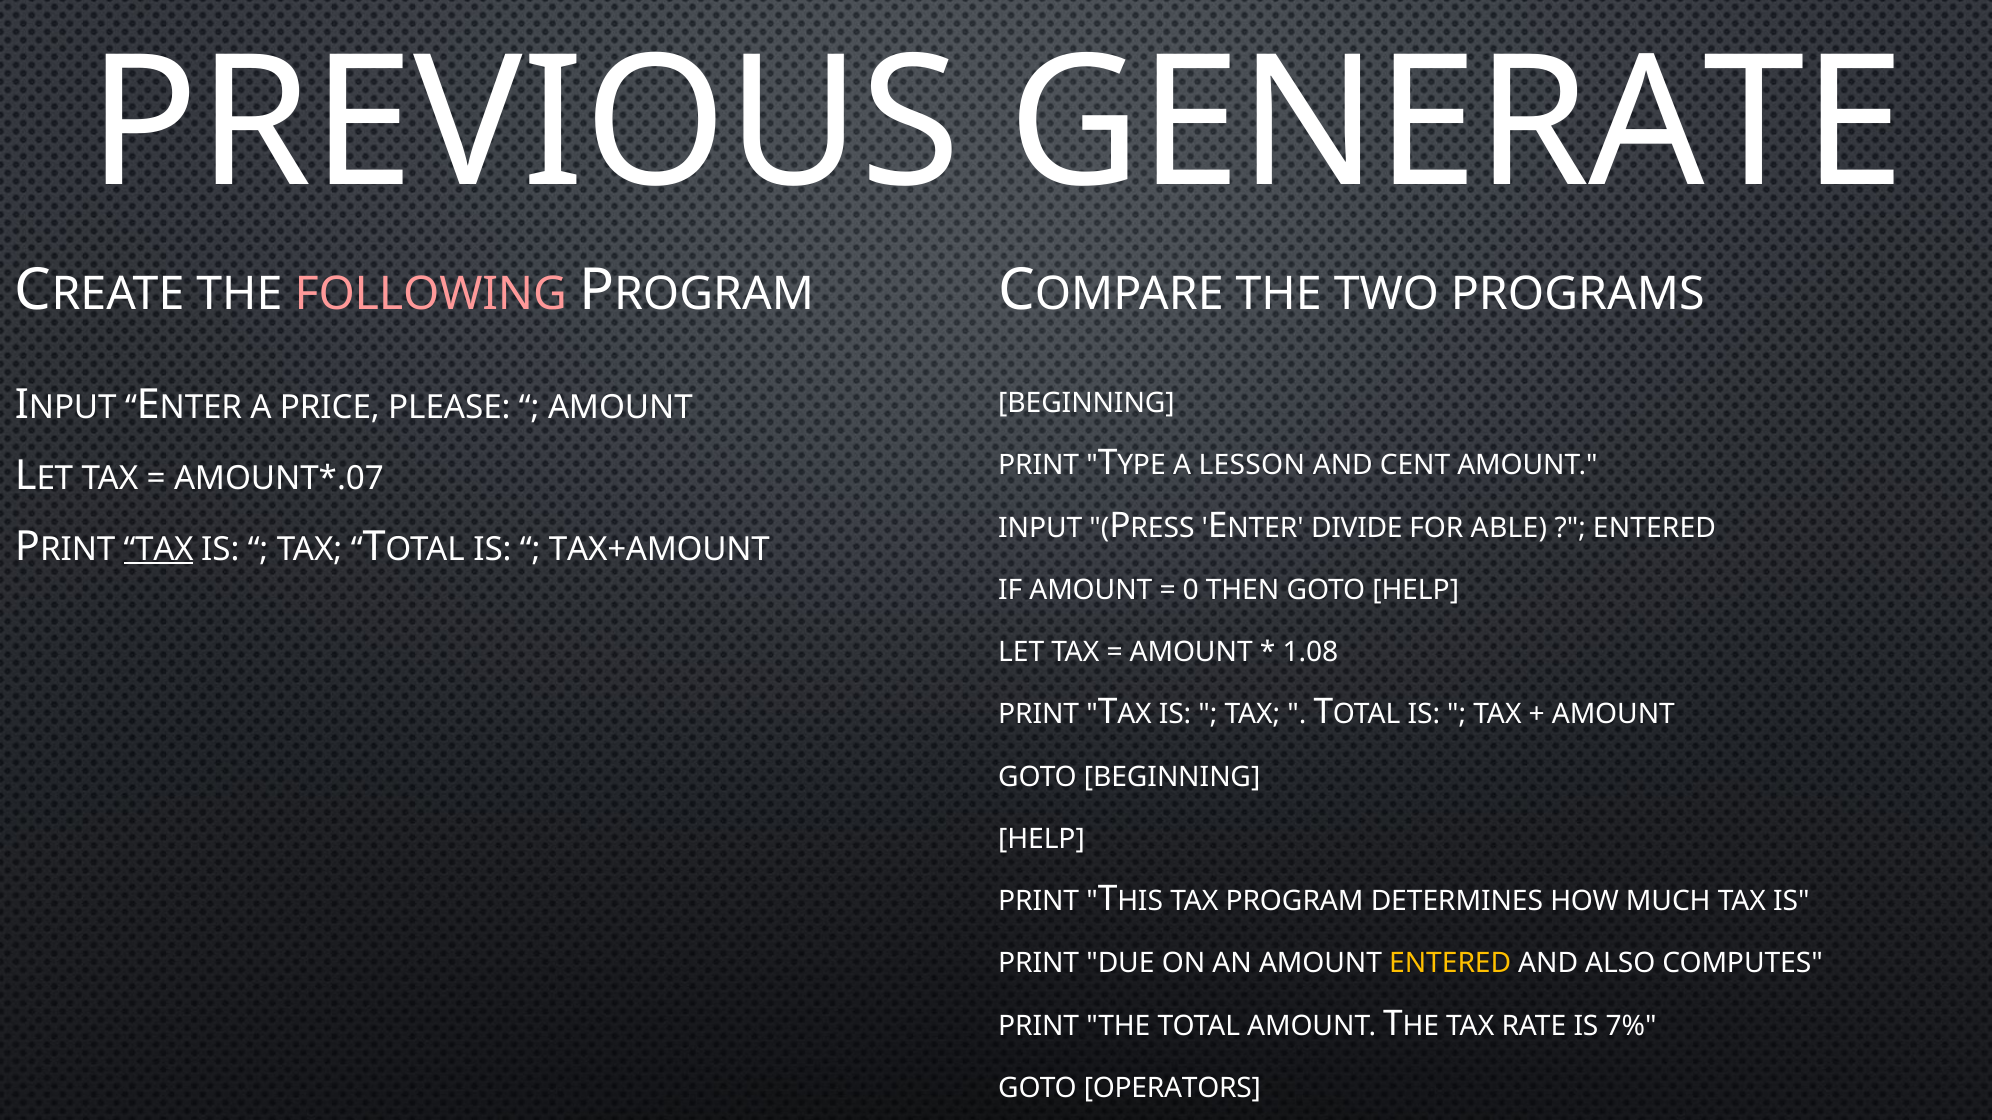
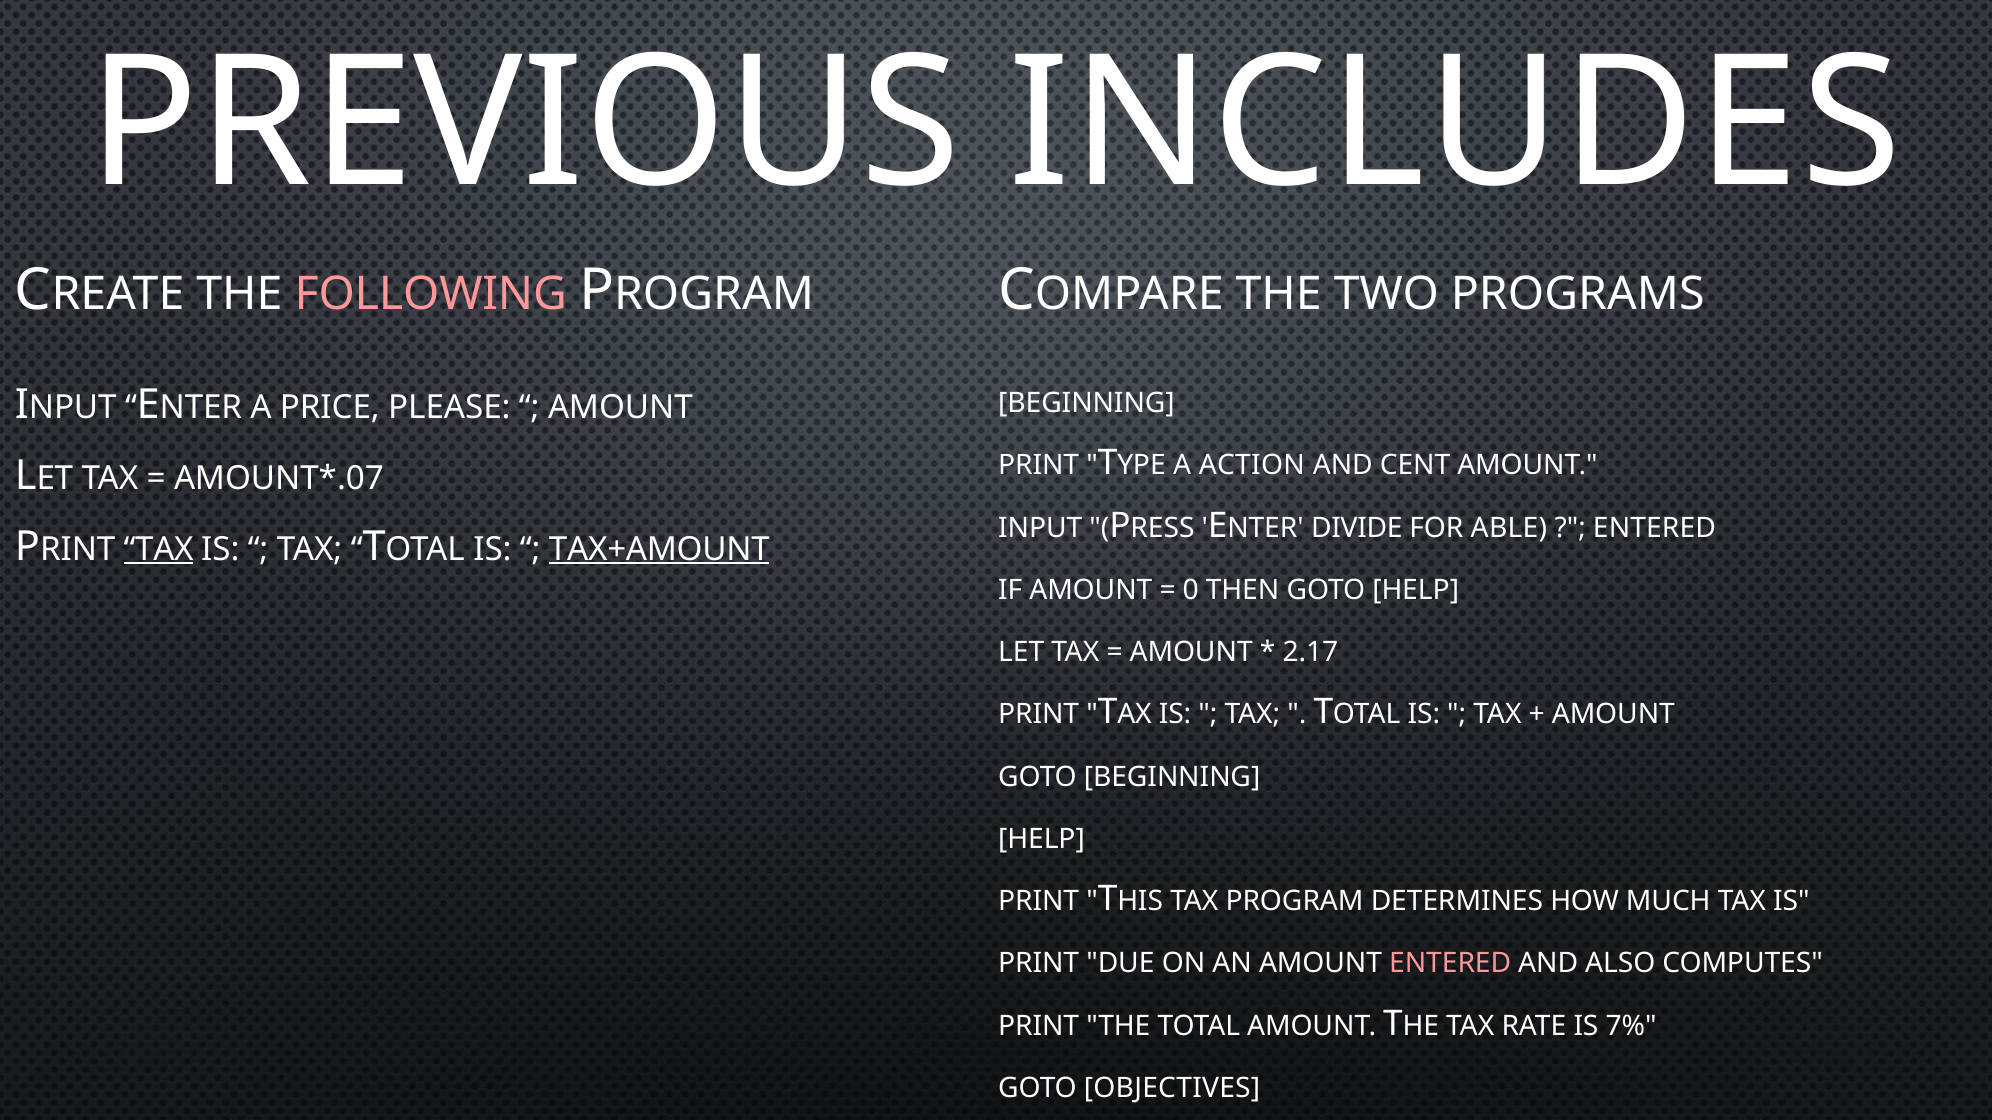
GENERATE: GENERATE -> INCLUDES
LESSON: LESSON -> ACTION
TAX+AMOUNT underline: none -> present
1.08: 1.08 -> 2.17
ENTERED at (1450, 964) colour: yellow -> pink
OPERATORS: OPERATORS -> OBJECTIVES
